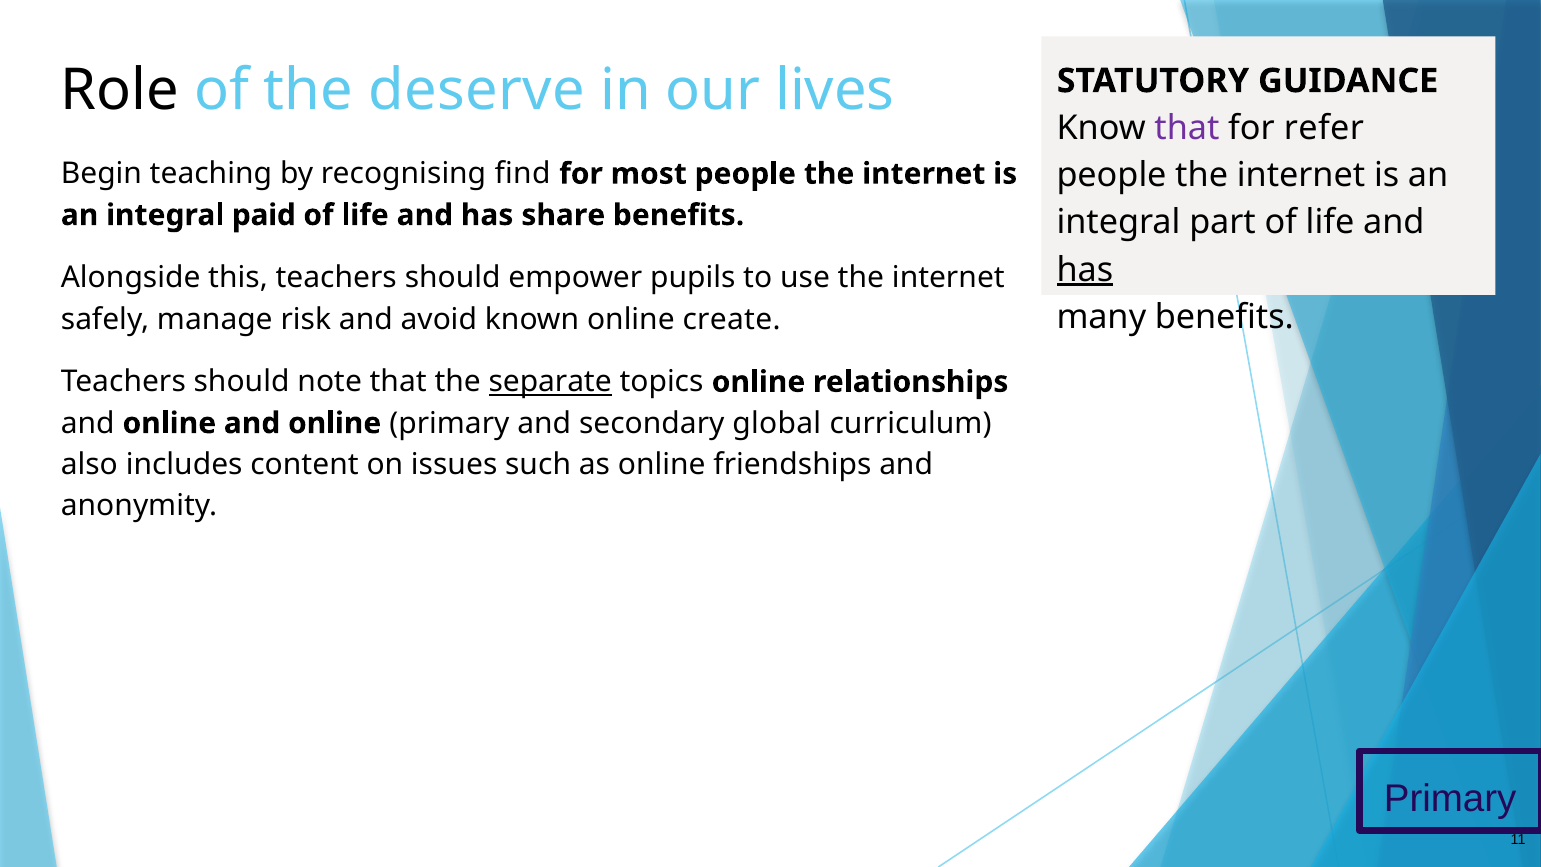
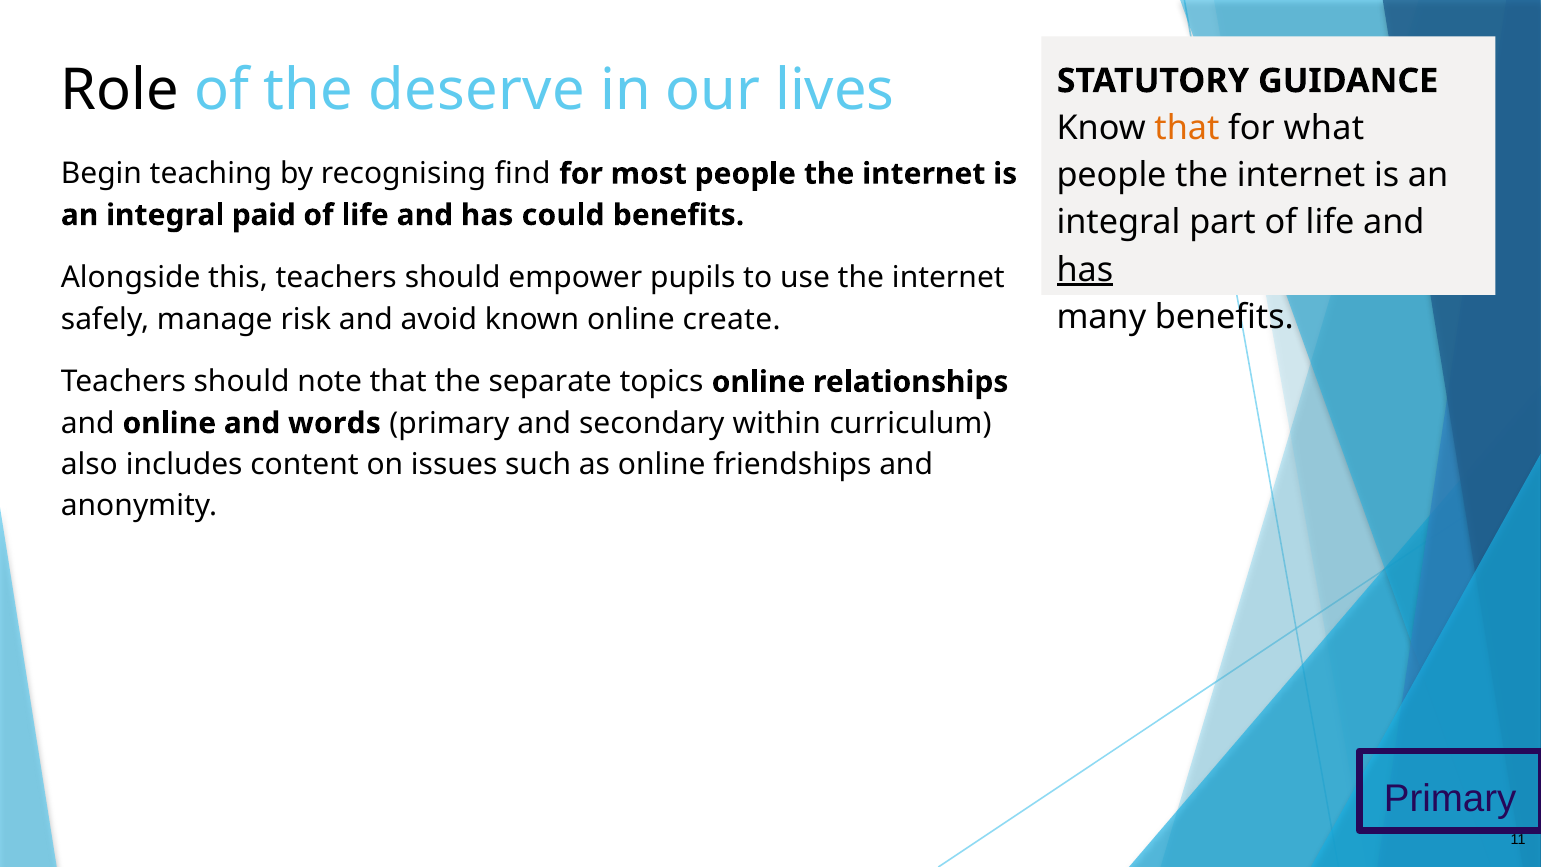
that at (1187, 128) colour: purple -> orange
refer: refer -> what
share: share -> could
separate underline: present -> none
online and online: online -> words
global: global -> within
